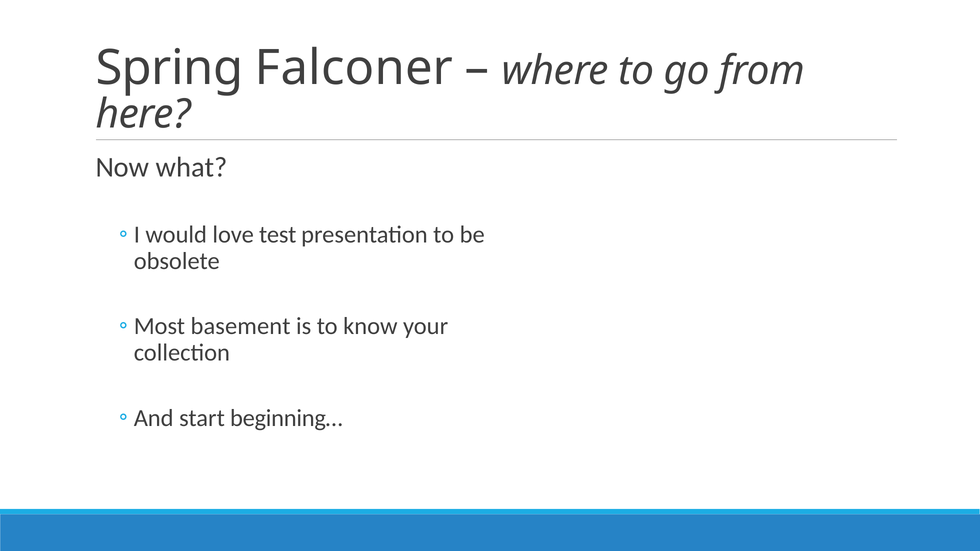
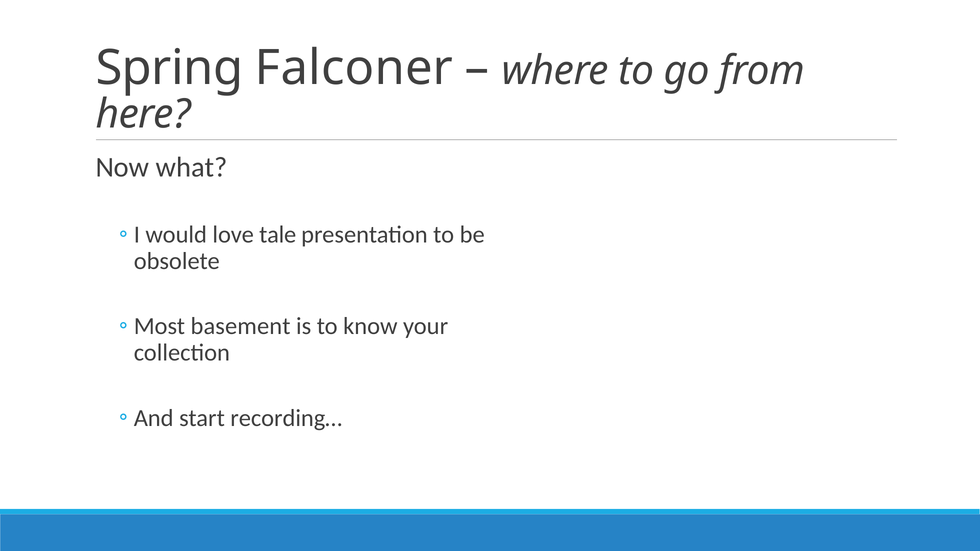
test: test -> tale
beginning…: beginning… -> recording…
